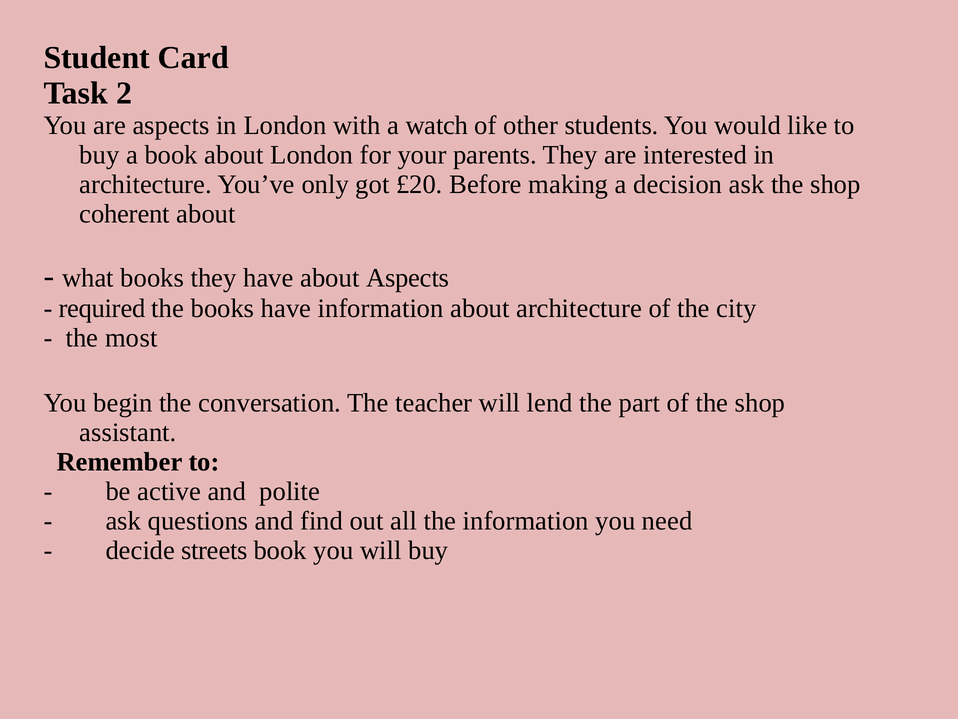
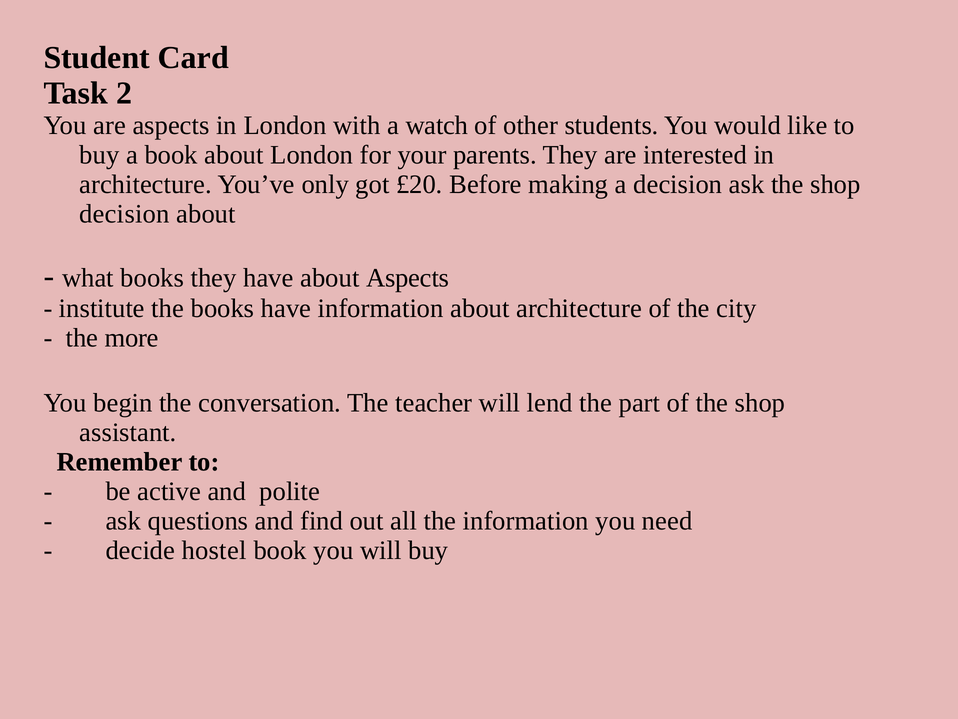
coherent at (125, 214): coherent -> decision
required: required -> institute
most: most -> more
streets: streets -> hostel
